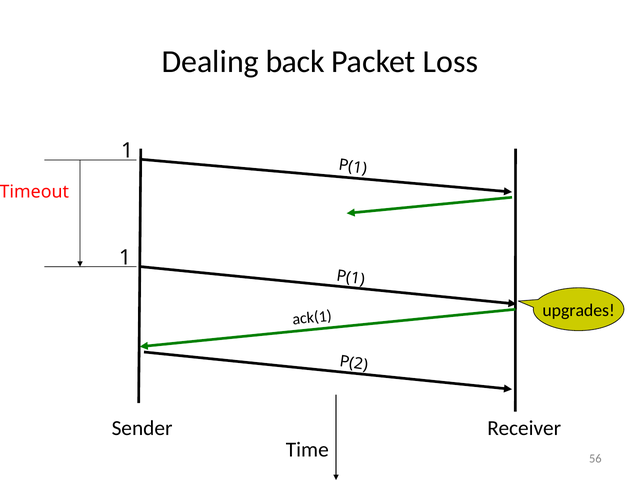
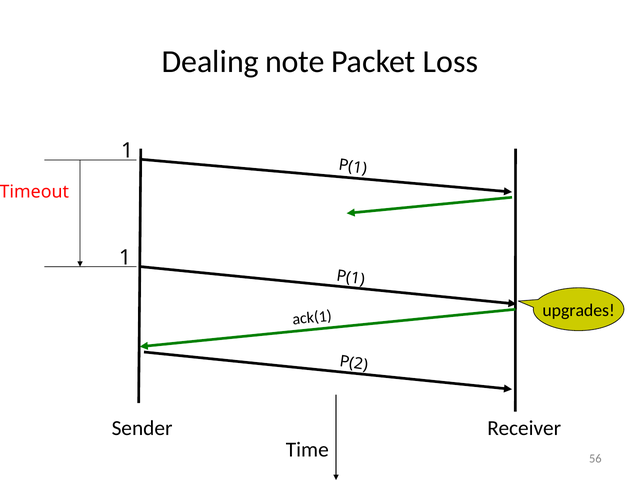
back: back -> note
